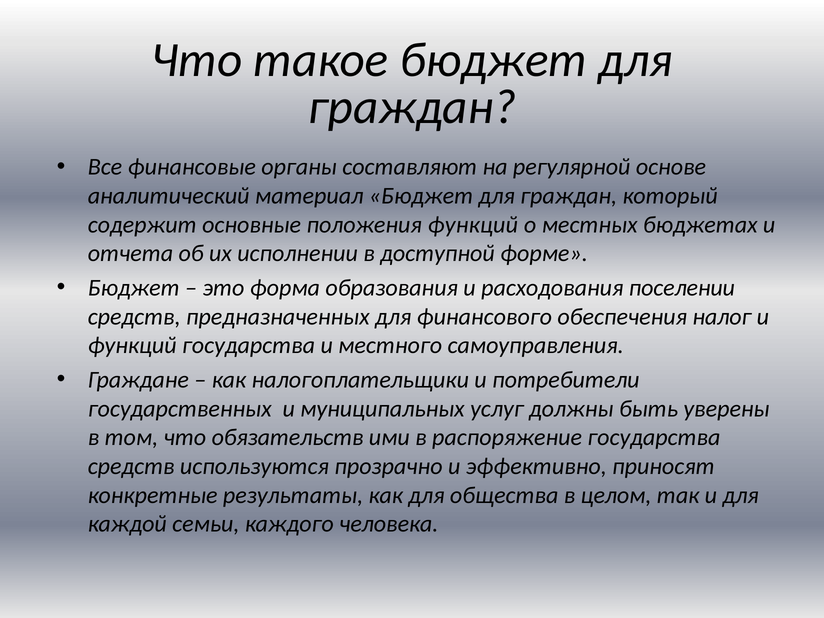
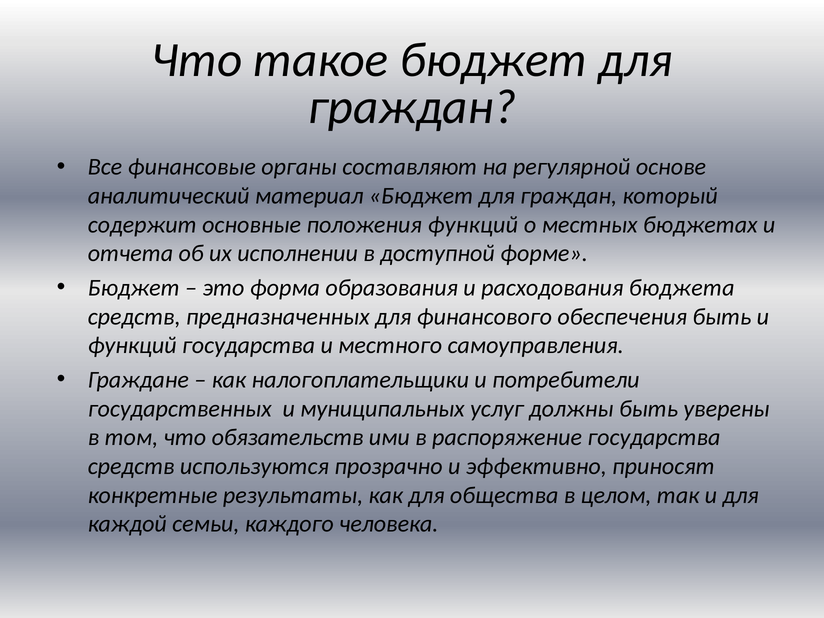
поселении: поселении -> бюджета
обеспечения налог: налог -> быть
